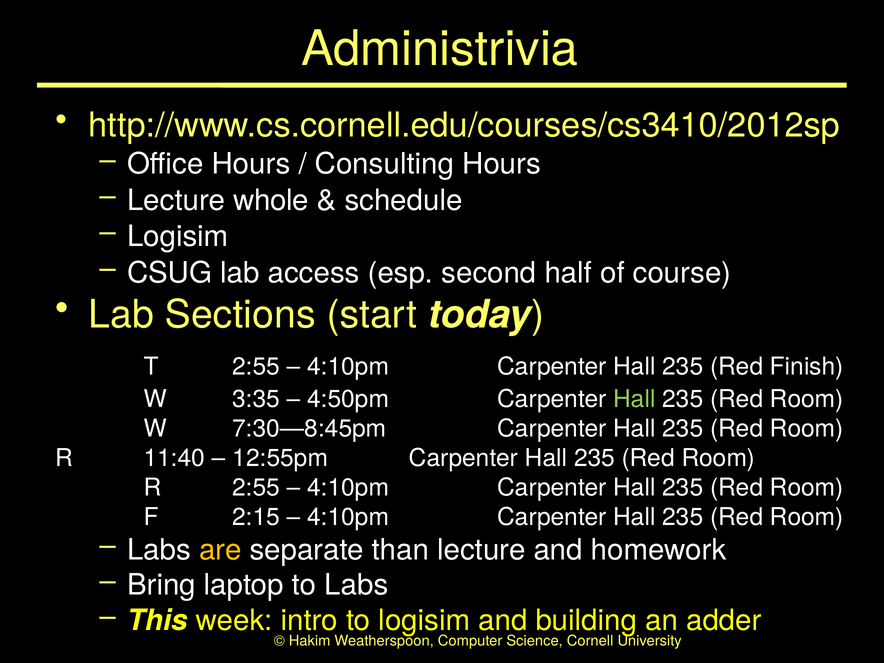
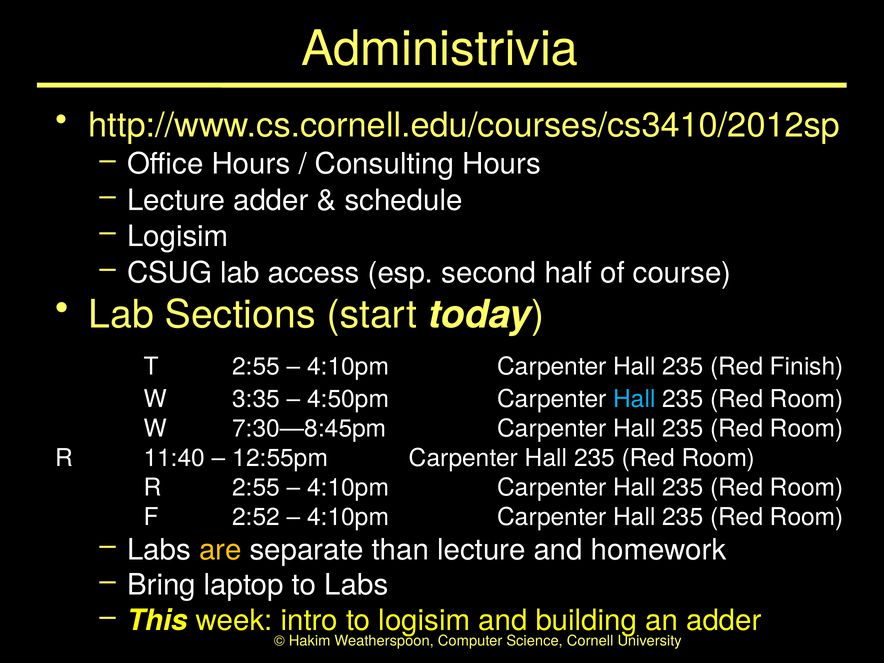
Lecture whole: whole -> adder
Hall at (634, 399) colour: light green -> light blue
2:15: 2:15 -> 2:52
